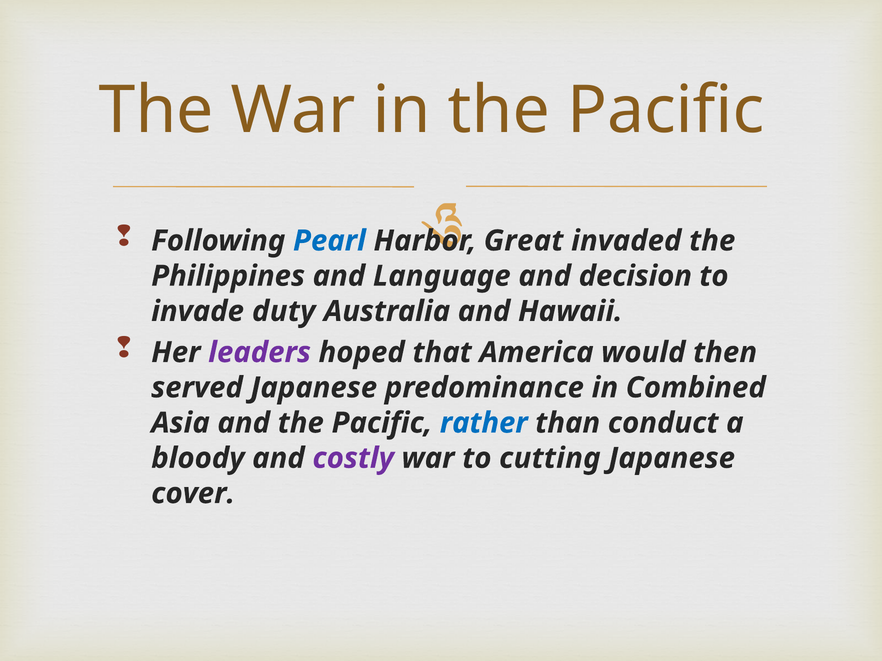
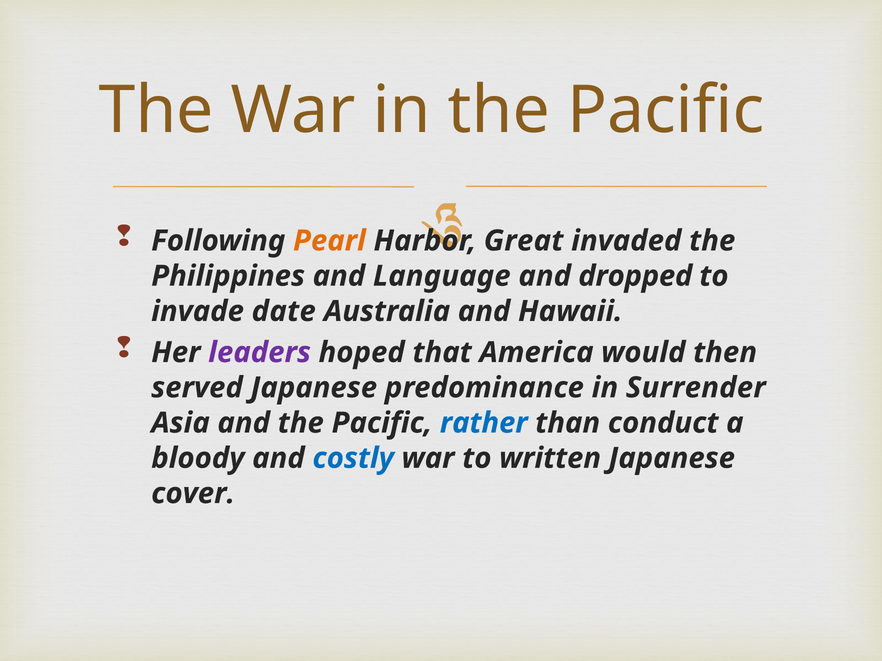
Pearl colour: blue -> orange
decision: decision -> dropped
duty: duty -> date
Combined: Combined -> Surrender
costly colour: purple -> blue
cutting: cutting -> written
